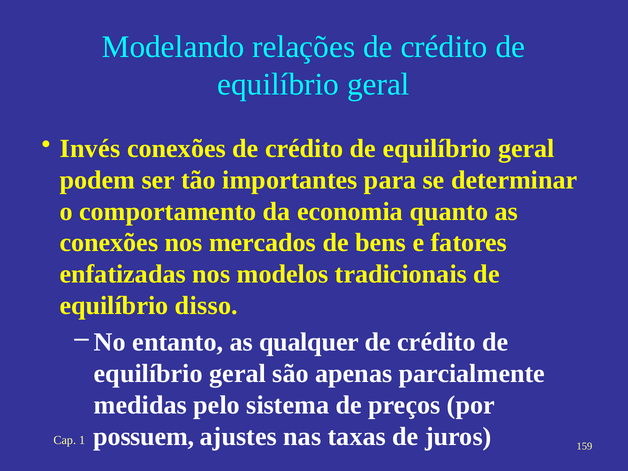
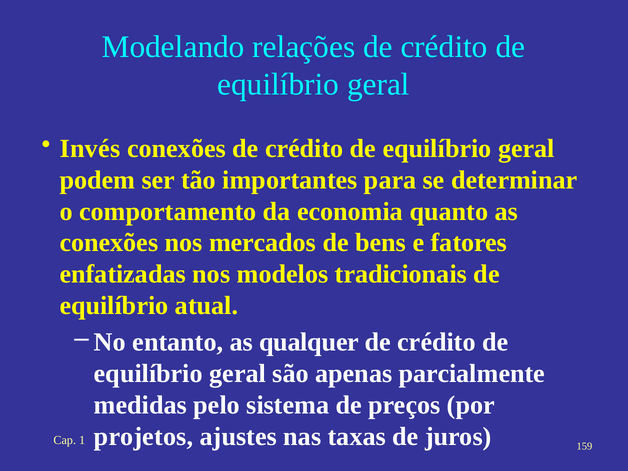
disso: disso -> atual
possuem: possuem -> projetos
